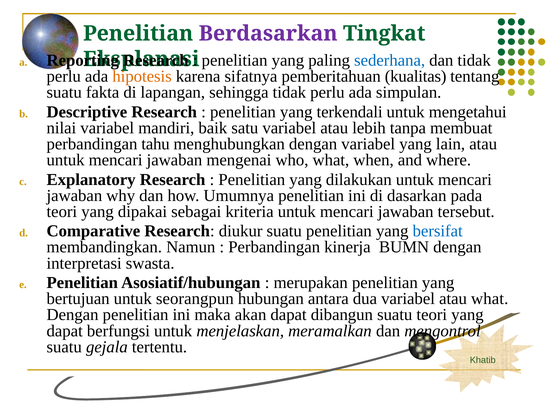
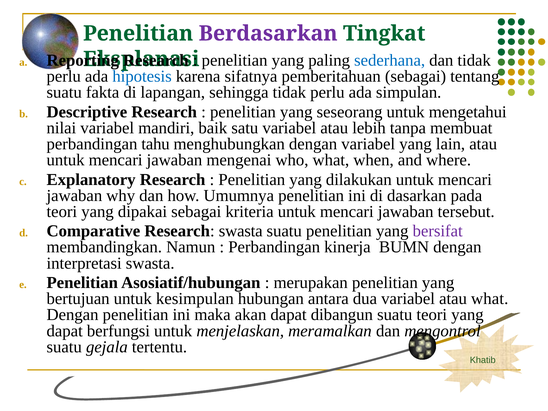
hipotesis colour: orange -> blue
pemberitahuan kualitas: kualitas -> sebagai
terkendali: terkendali -> seseorang
Research diukur: diukur -> swasta
bersifat colour: blue -> purple
seorangpun: seorangpun -> kesimpulan
